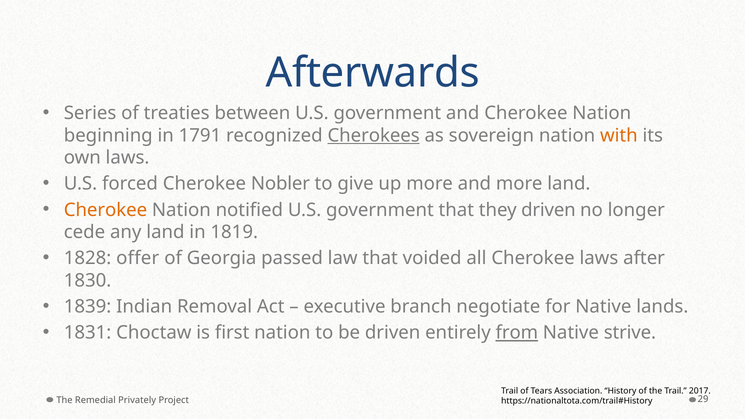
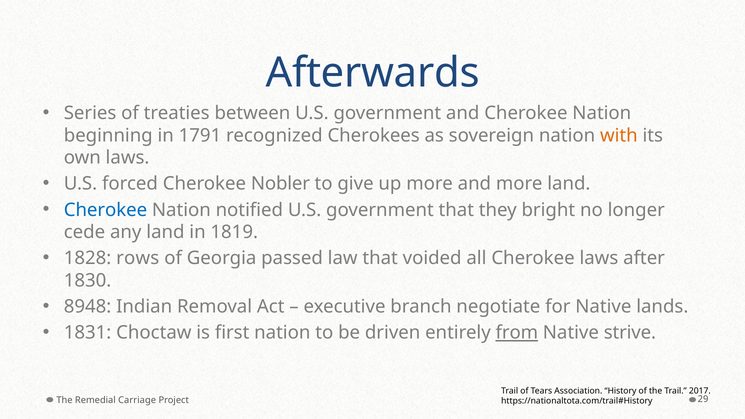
Cherokees underline: present -> none
Cherokee at (105, 210) colour: orange -> blue
they driven: driven -> bright
offer: offer -> rows
1839: 1839 -> 8948
Privately: Privately -> Carriage
